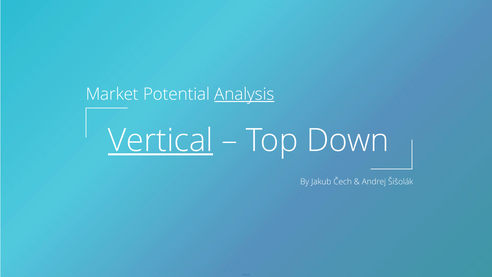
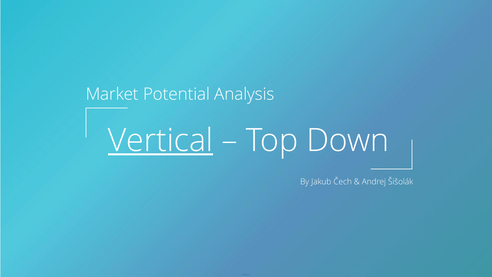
Analysis underline: present -> none
